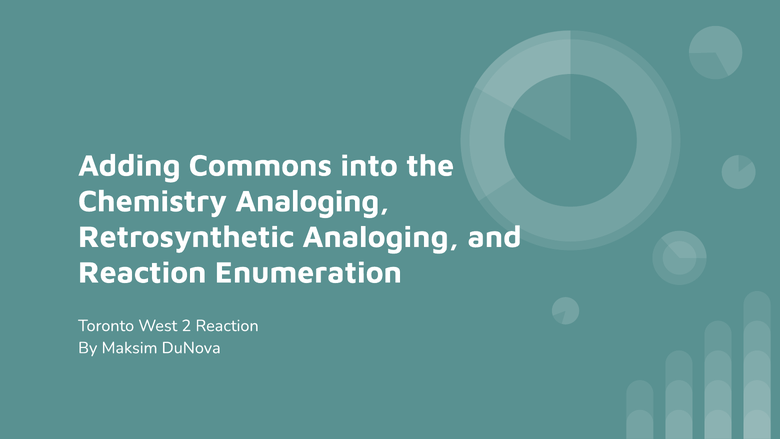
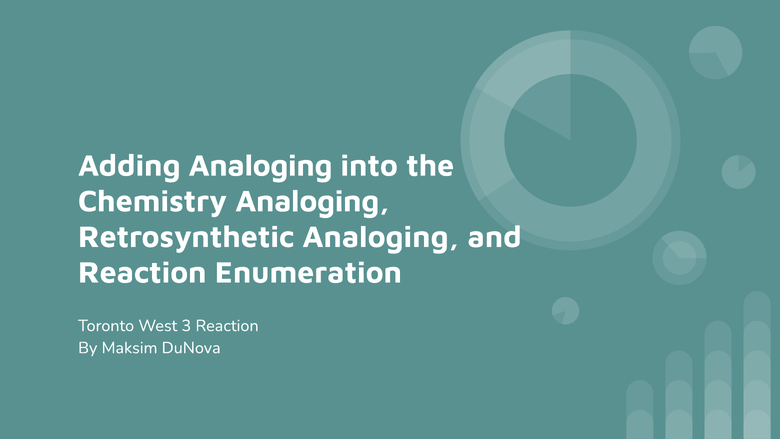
Adding Commons: Commons -> Analoging
2: 2 -> 3
